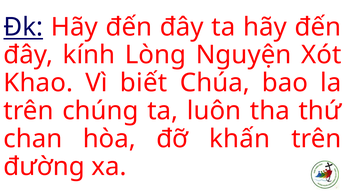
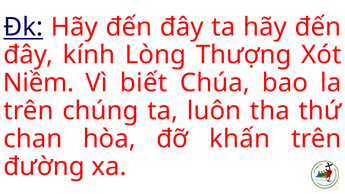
Nguyện: Nguyện -> Thượng
Khao: Khao -> Niềm
